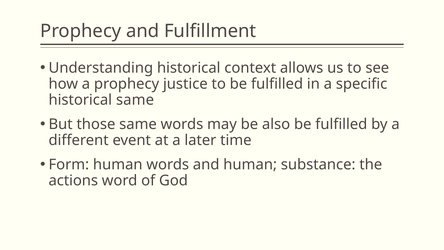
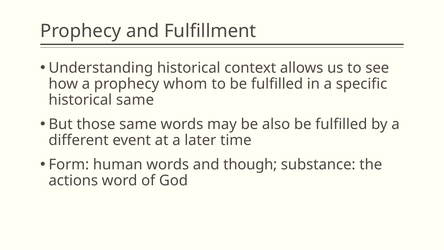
justice: justice -> whom
and human: human -> though
